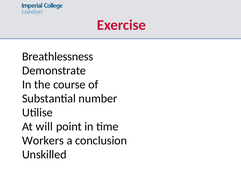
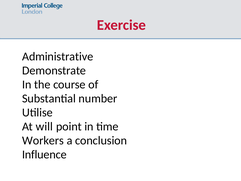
Breathlessness: Breathlessness -> Administrative
Unskilled: Unskilled -> Influence
